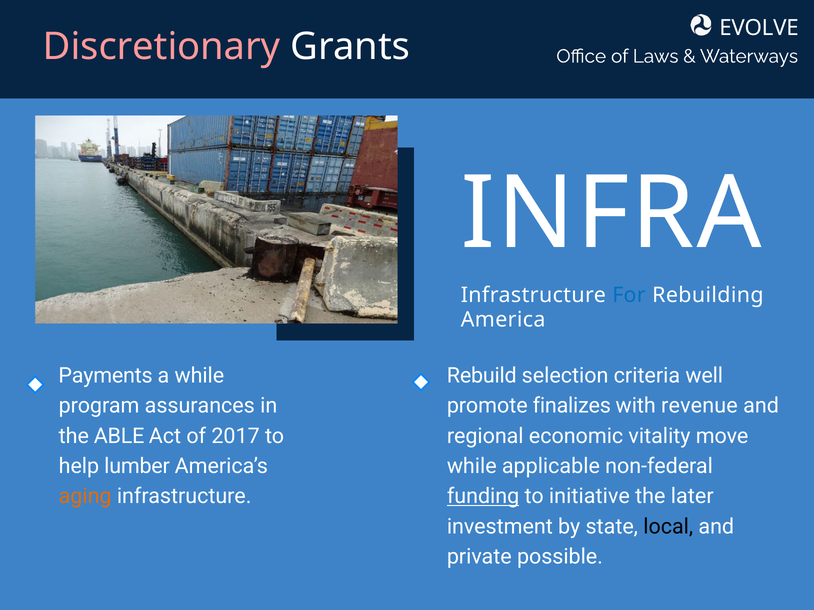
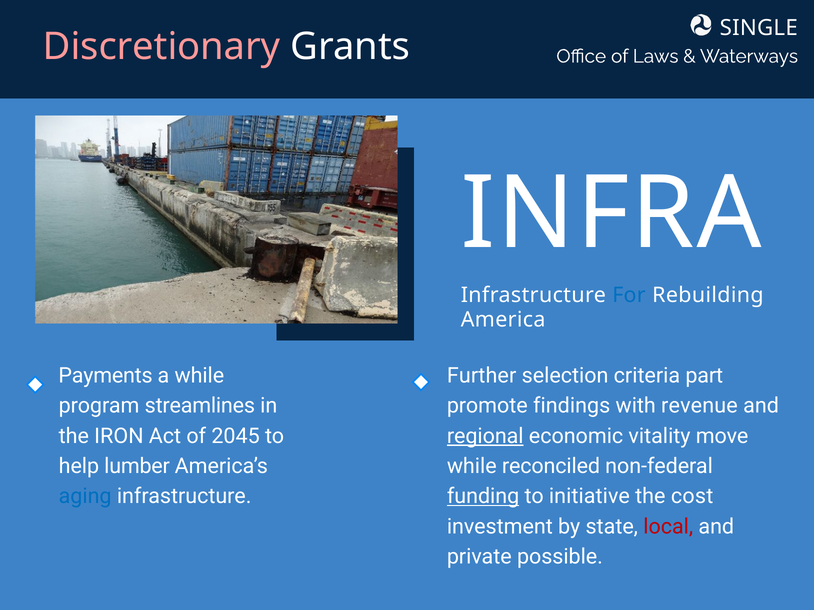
EVOLVE: EVOLVE -> SINGLE
Rebuild: Rebuild -> Further
well: well -> part
assurances: assurances -> streamlines
finalizes: finalizes -> findings
ABLE: ABLE -> IRON
2017: 2017 -> 2045
regional underline: none -> present
applicable: applicable -> reconciled
aging colour: orange -> blue
later: later -> cost
local colour: black -> red
